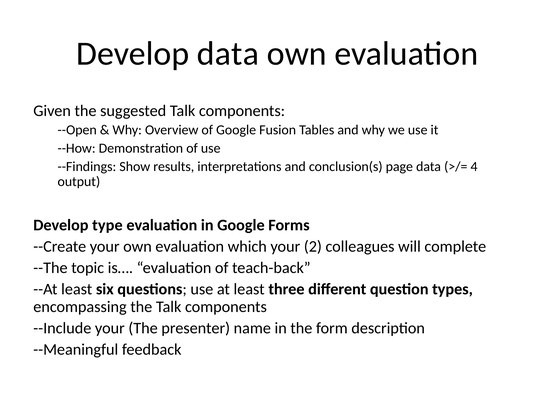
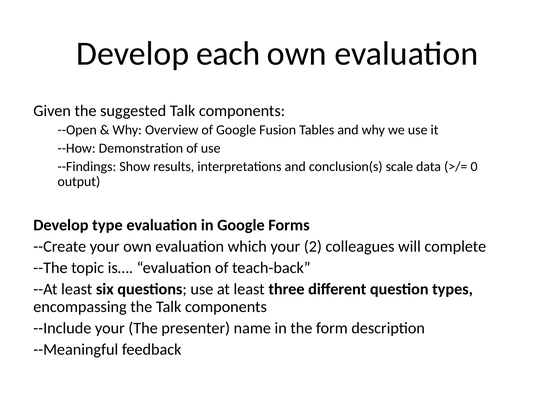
Develop data: data -> each
page: page -> scale
4: 4 -> 0
